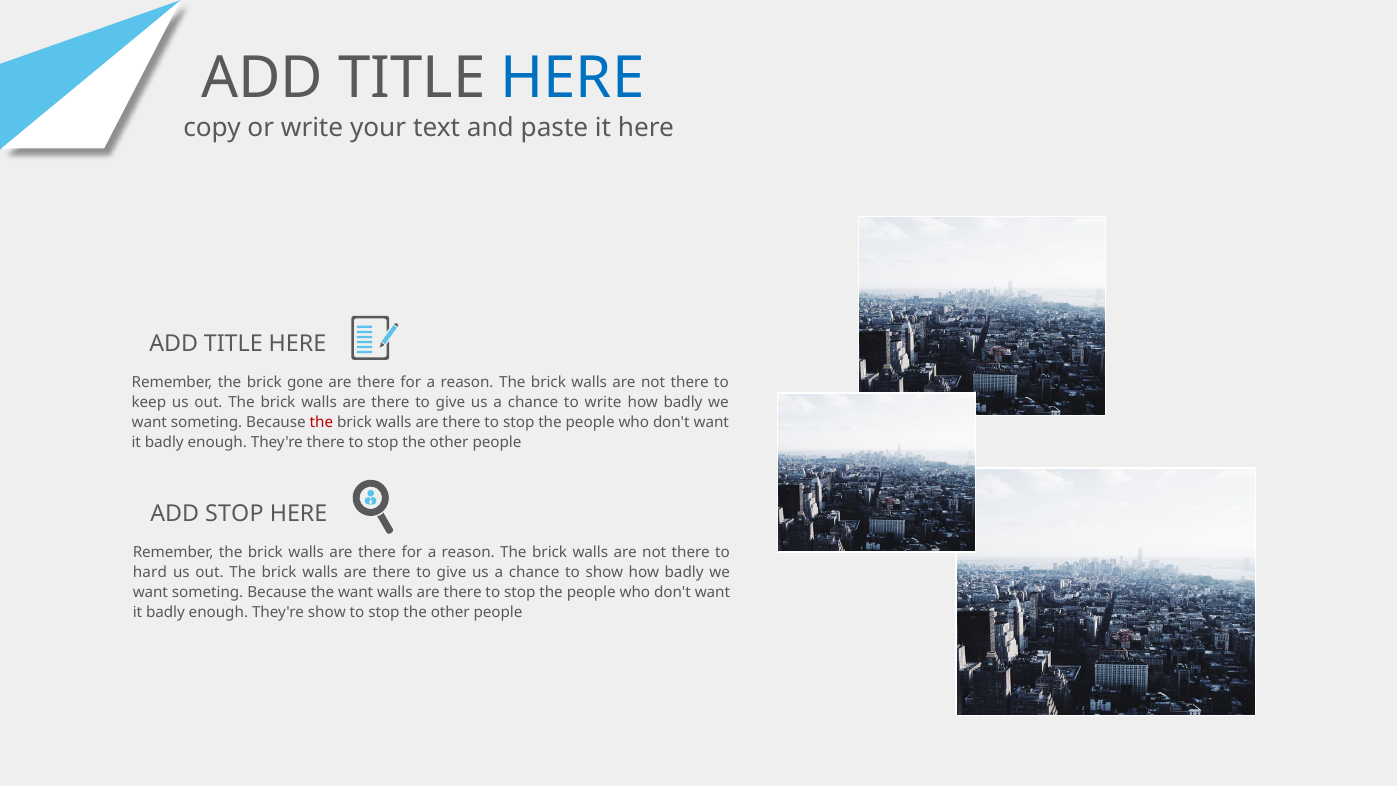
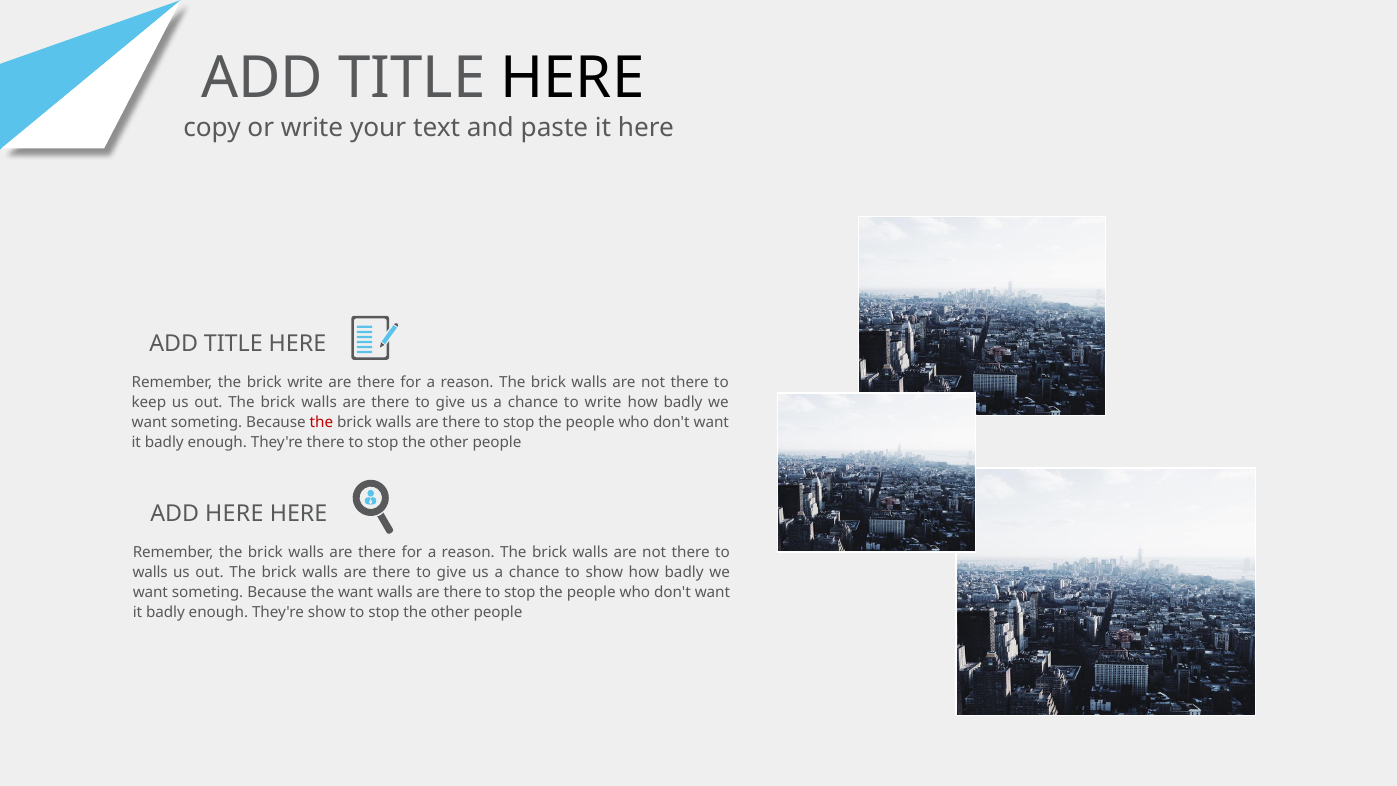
HERE at (573, 78) colour: blue -> black
brick gone: gone -> write
ADD STOP: STOP -> HERE
hard at (150, 572): hard -> walls
